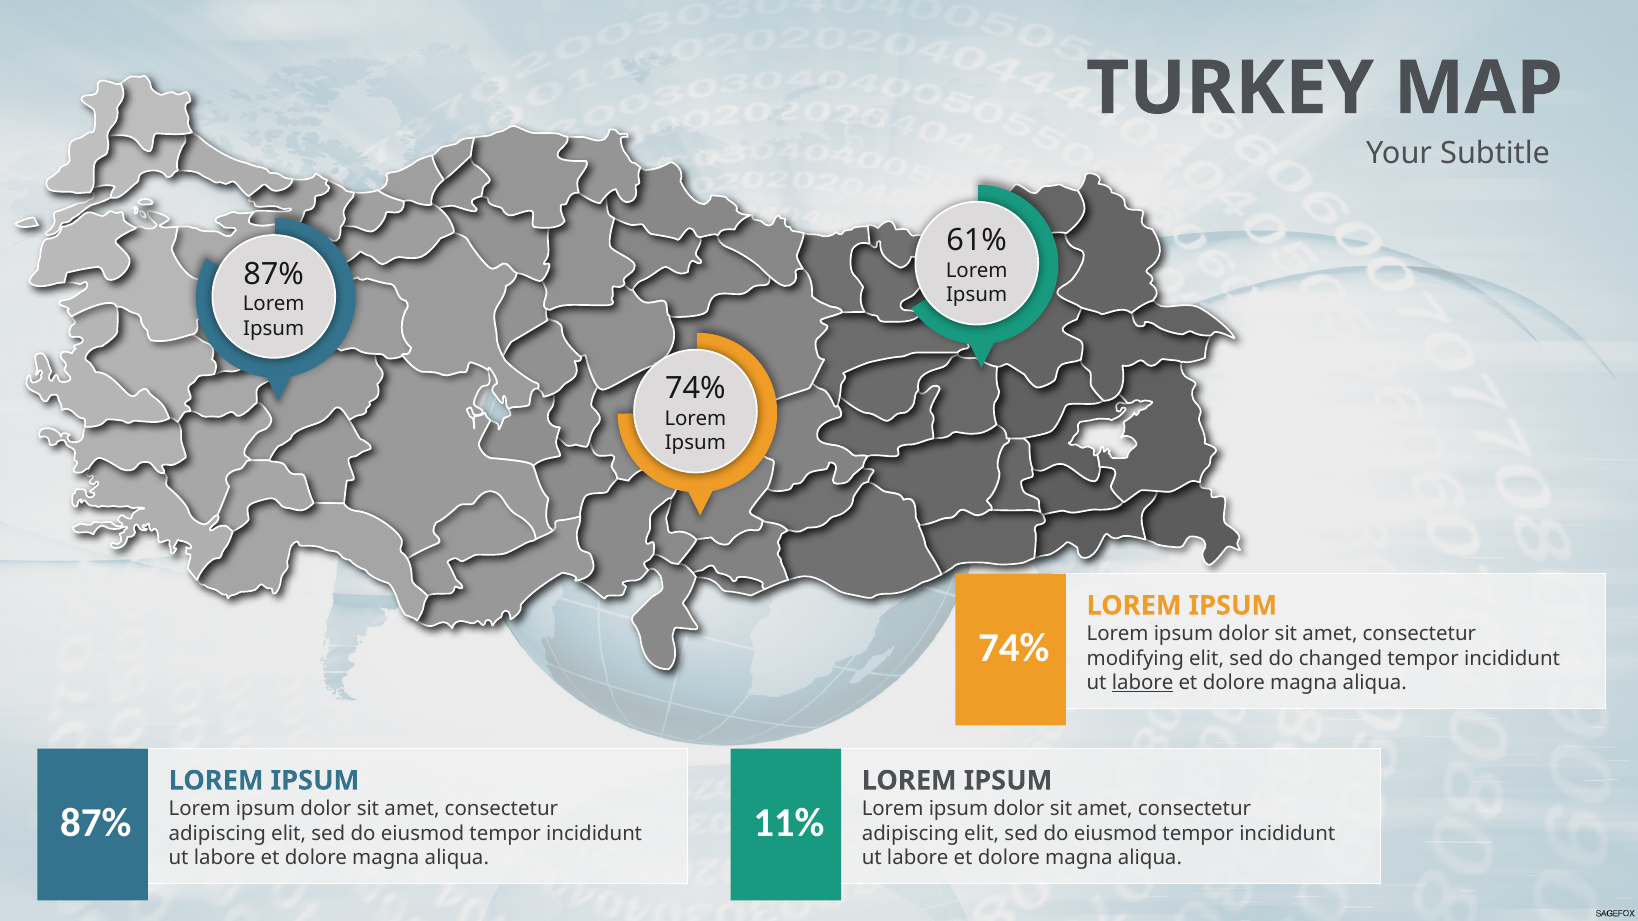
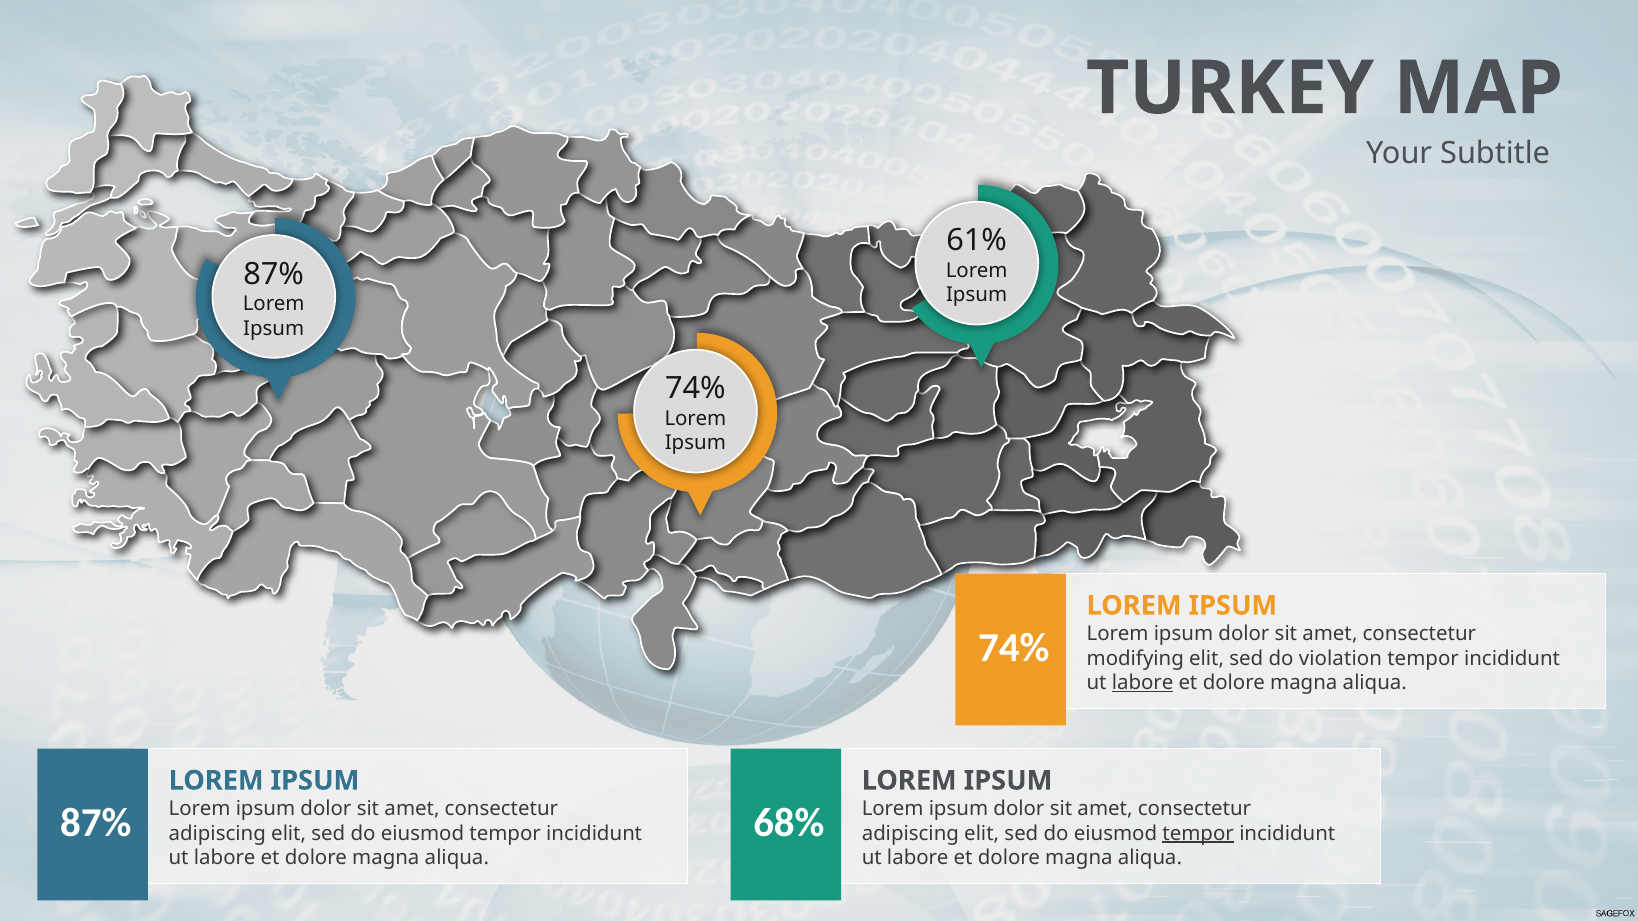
changed: changed -> violation
11%: 11% -> 68%
tempor at (1198, 834) underline: none -> present
